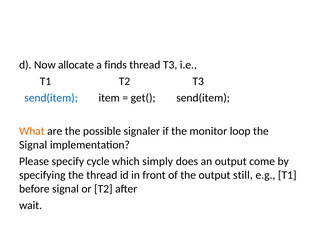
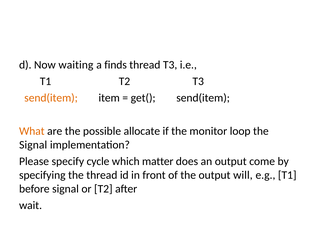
allocate: allocate -> waiting
send(item at (51, 98) colour: blue -> orange
signaler: signaler -> allocate
simply: simply -> matter
still: still -> will
